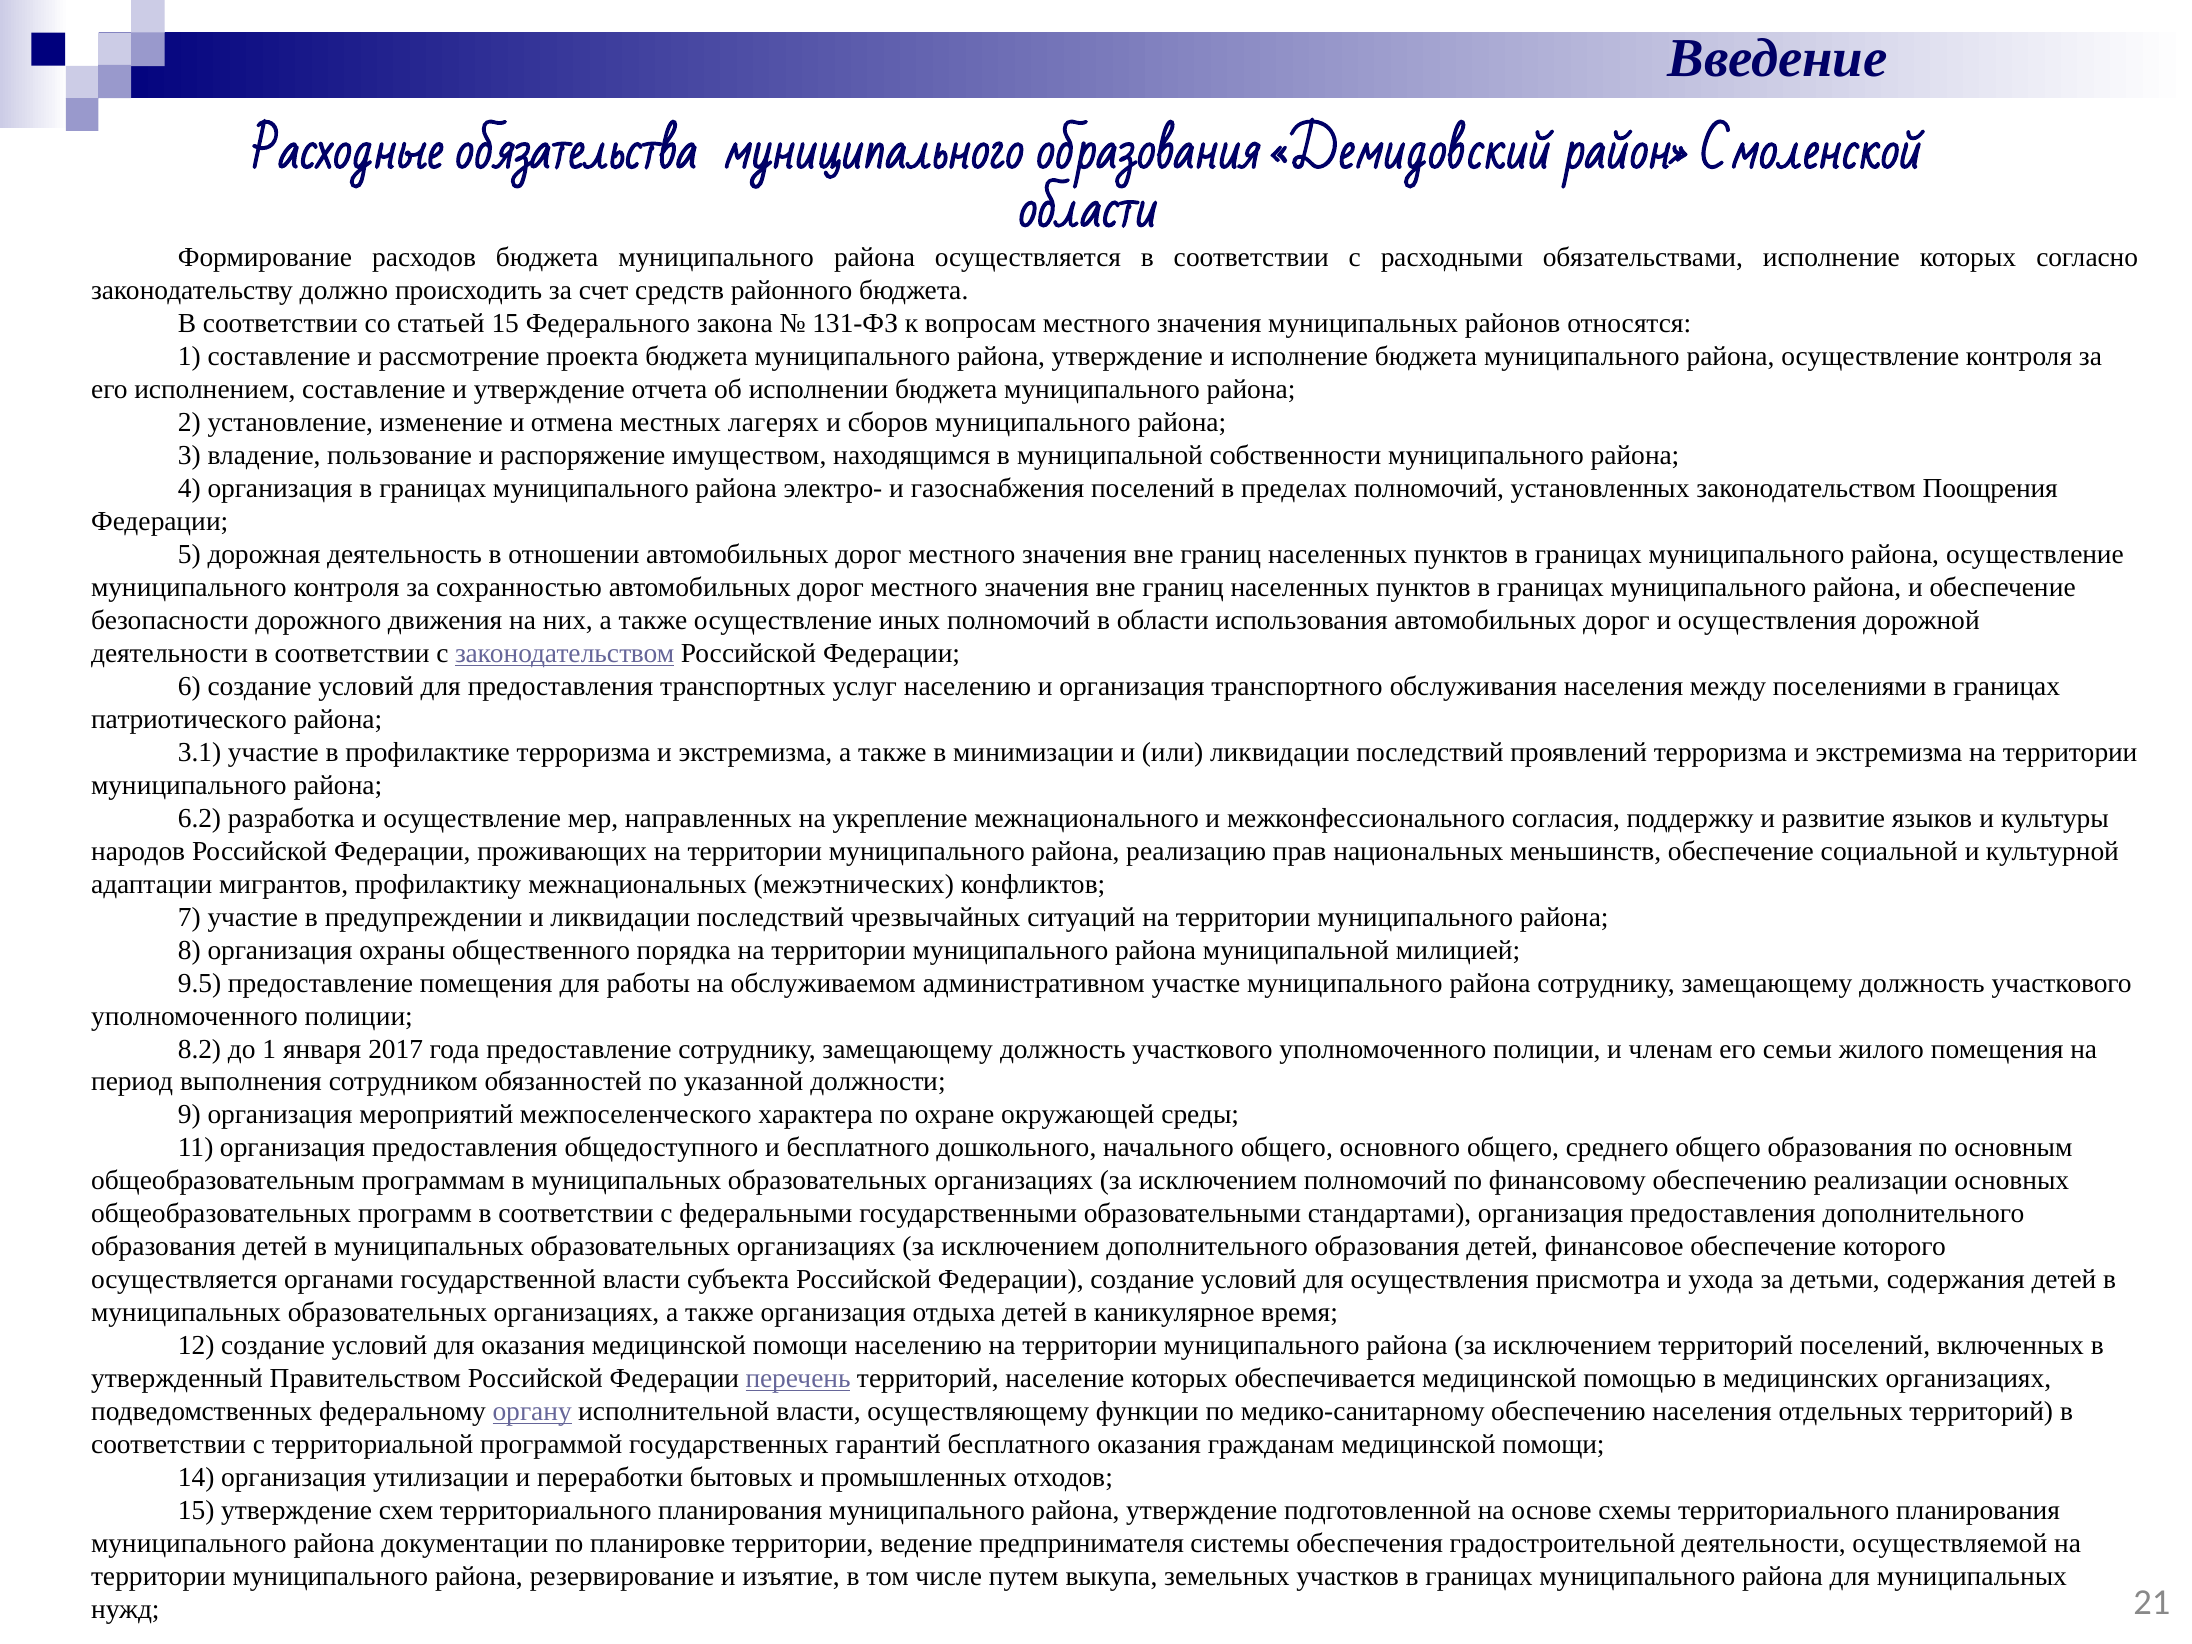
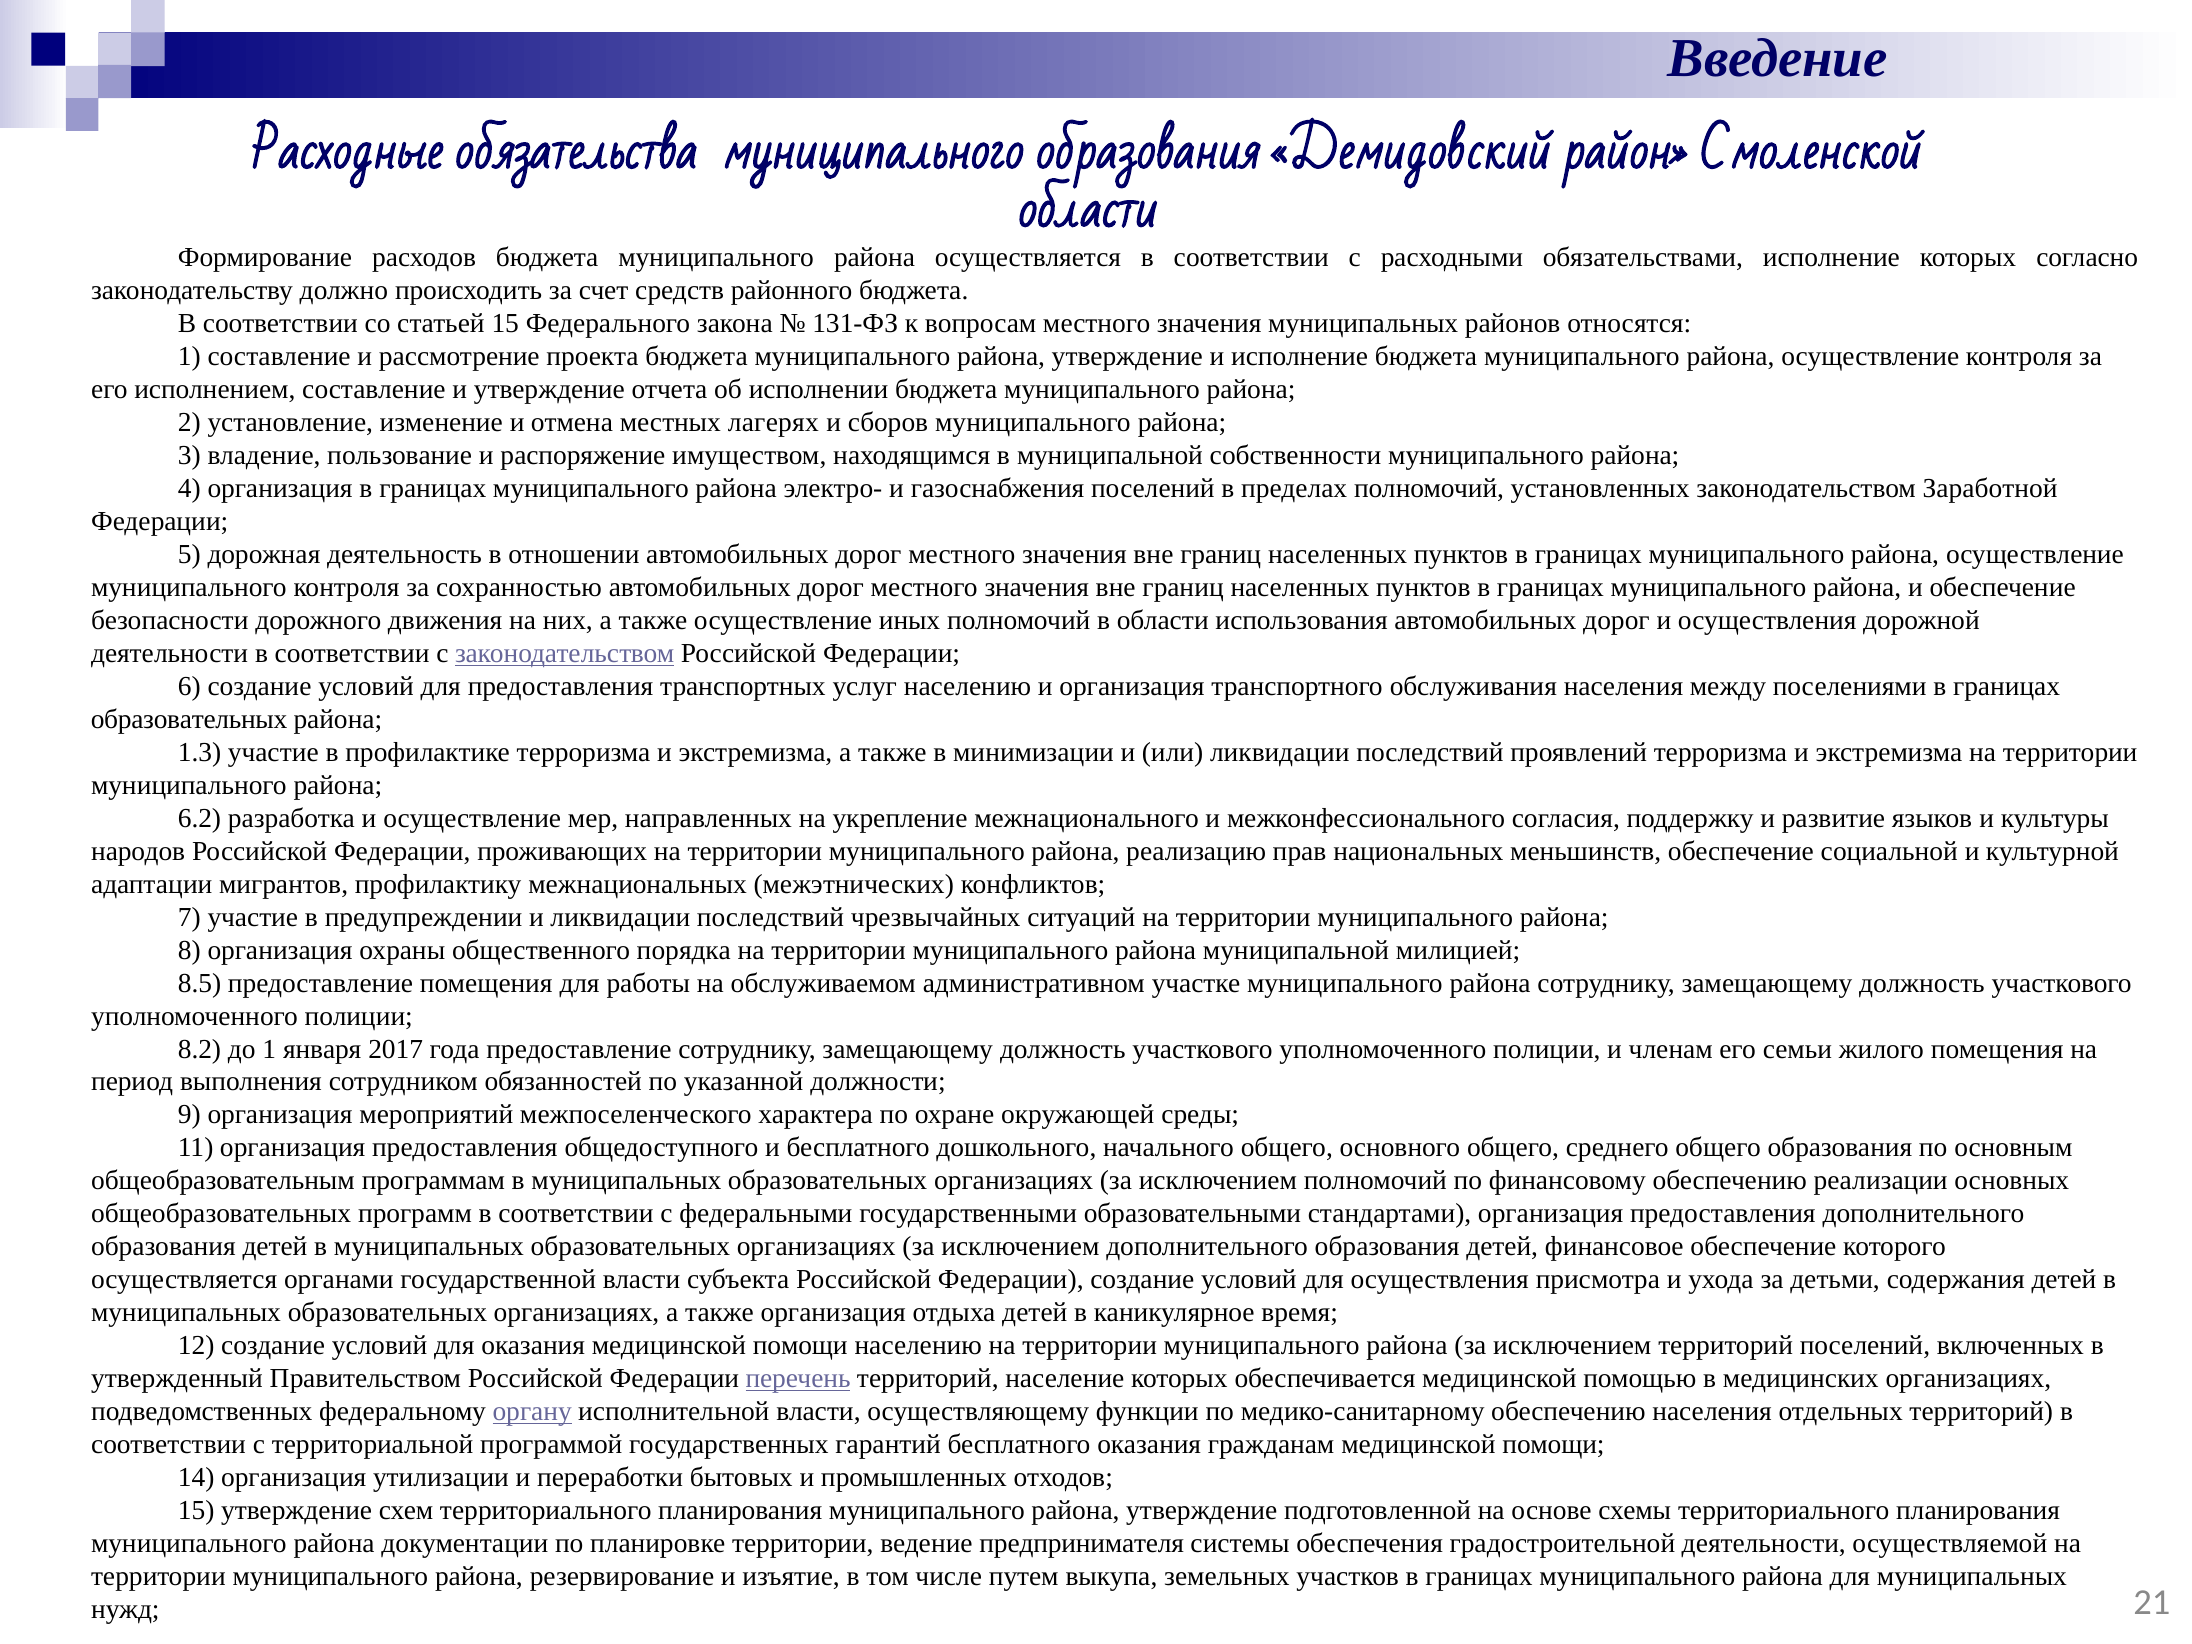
Поощрения: Поощрения -> Заработной
патриотического at (189, 719): патриотического -> образовательных
3.1: 3.1 -> 1.3
9.5: 9.5 -> 8.5
